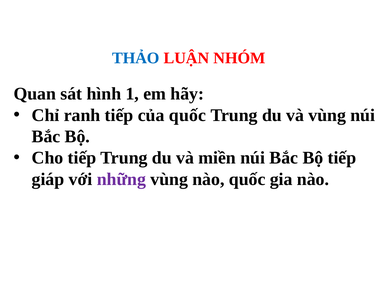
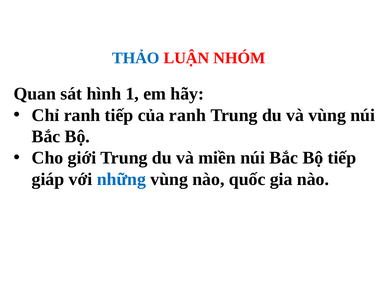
của quốc: quốc -> ranh
Cho tiếp: tiếp -> giới
những colour: purple -> blue
